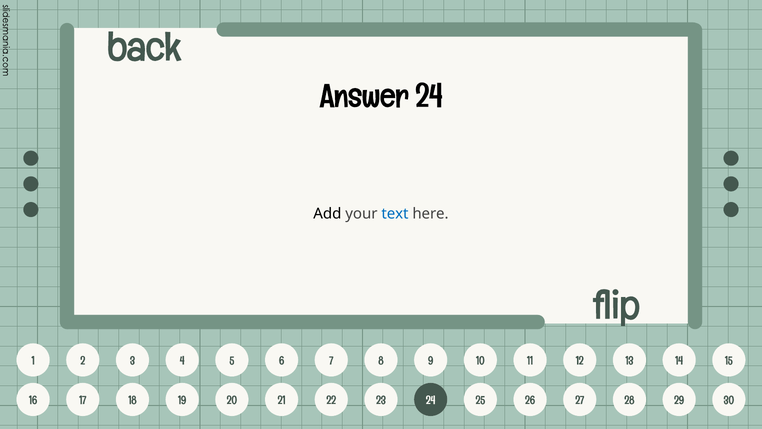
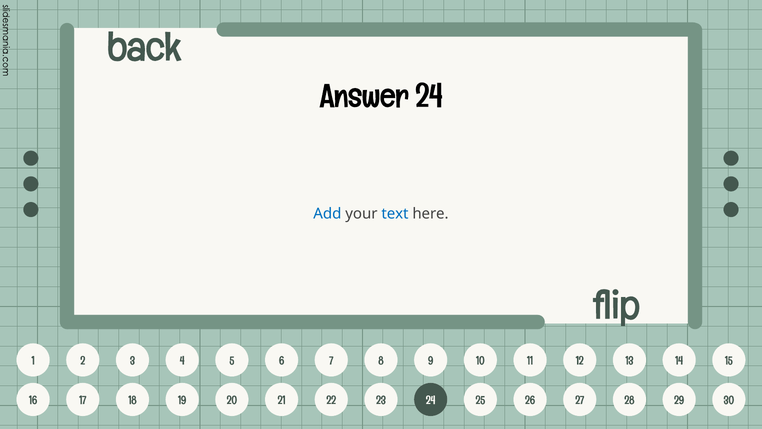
Add colour: black -> blue
